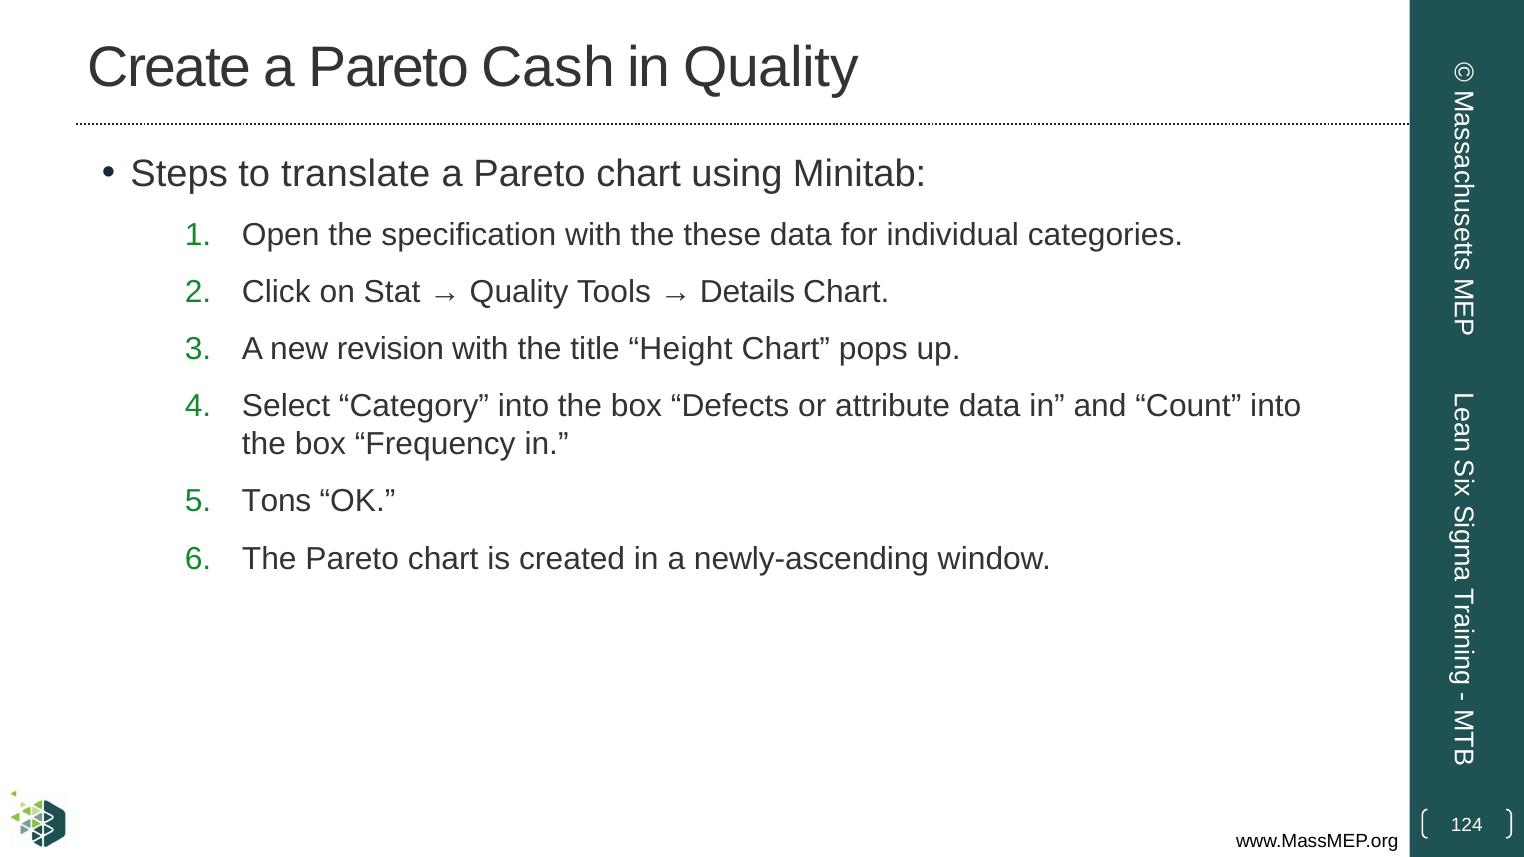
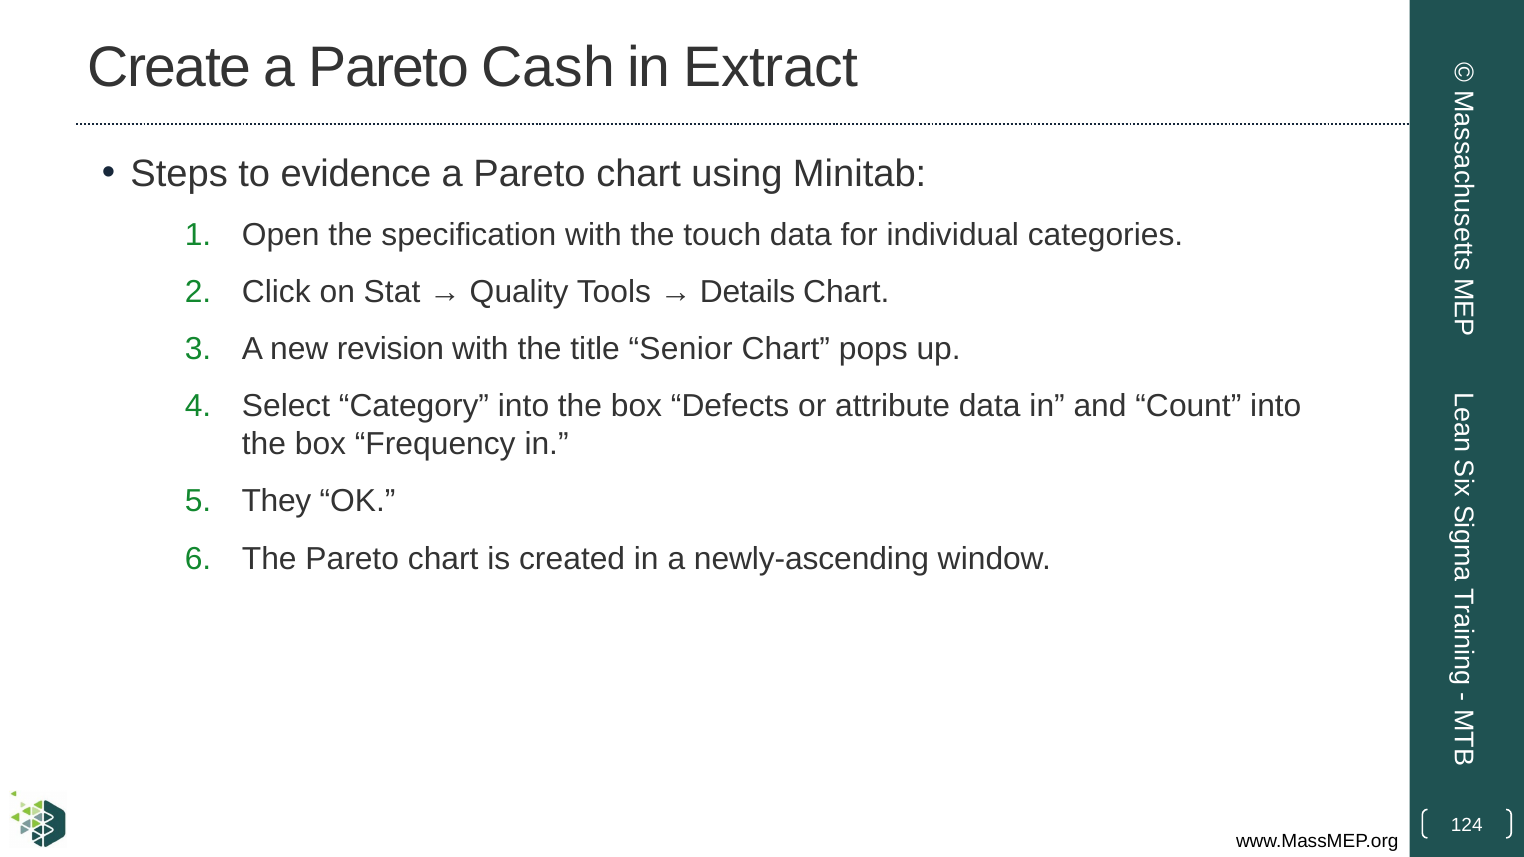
in Quality: Quality -> Extract
translate: translate -> evidence
these: these -> touch
Height: Height -> Senior
Tons: Tons -> They
